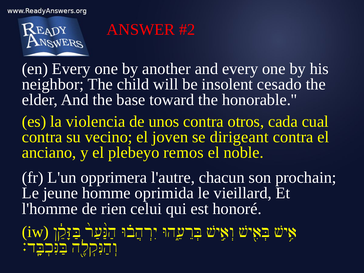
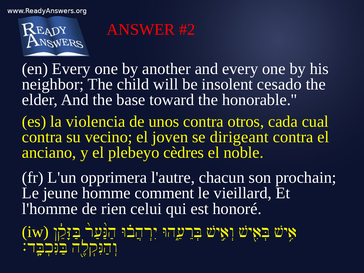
remos: remos -> cèdres
oprimida: oprimida -> comment
